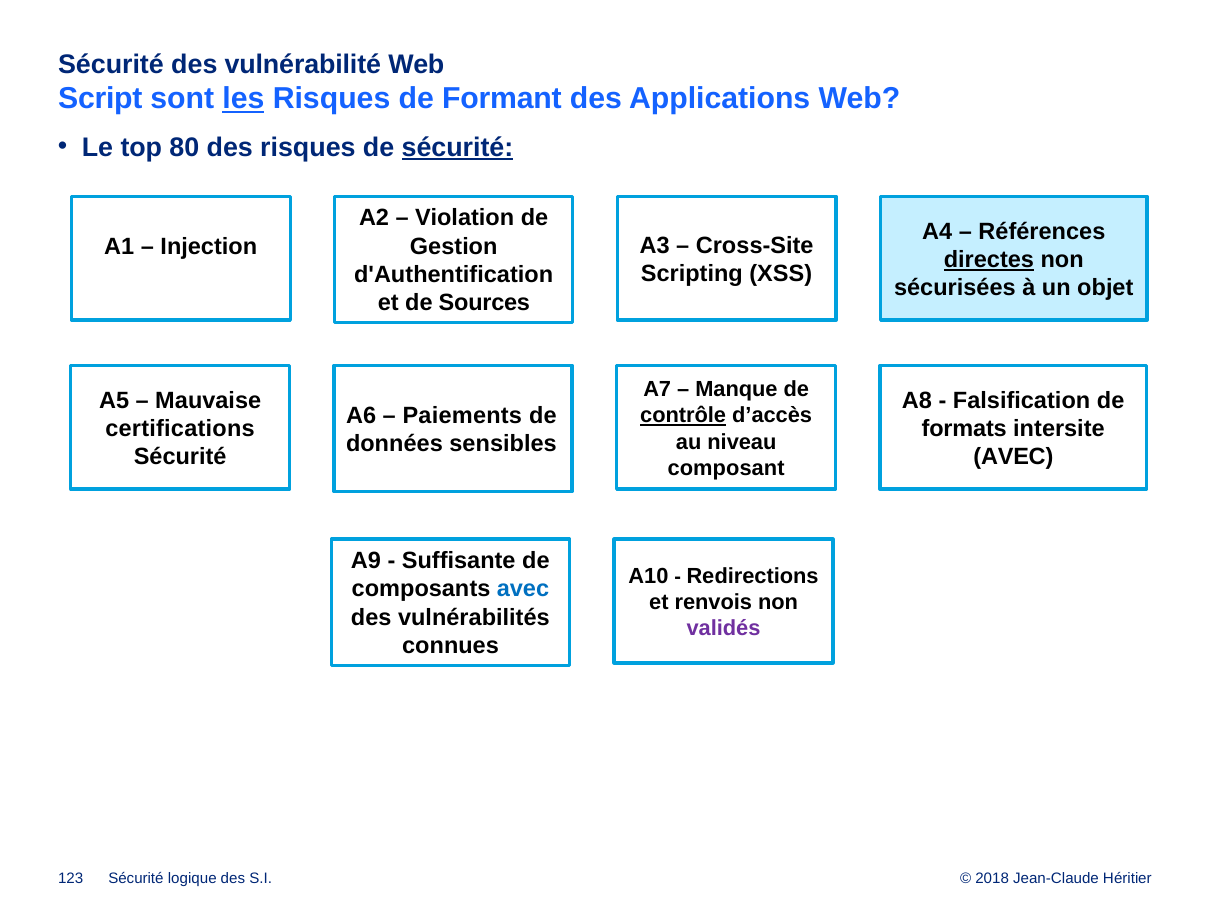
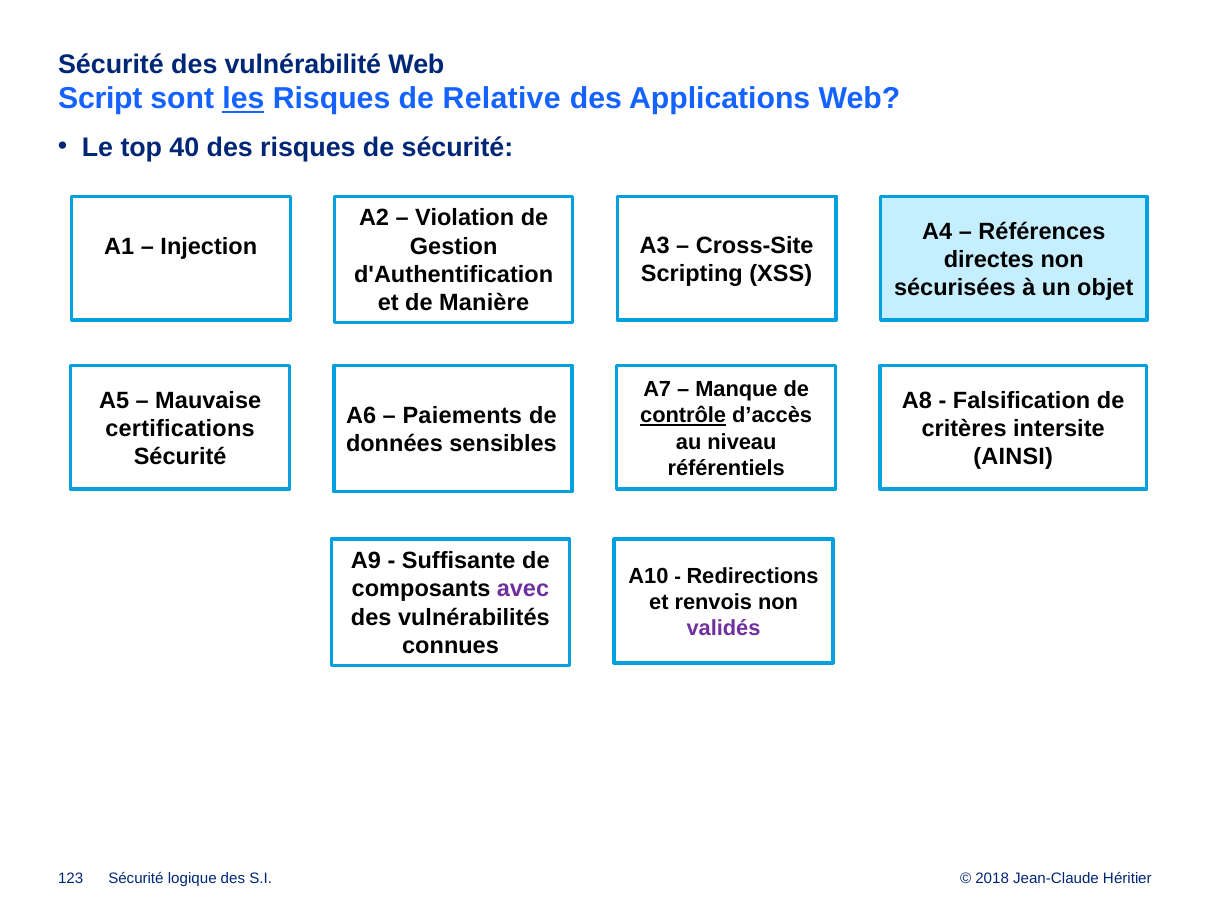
Formant: Formant -> Relative
80: 80 -> 40
sécurité at (457, 148) underline: present -> none
directes underline: present -> none
Sources: Sources -> Manière
formats: formats -> critères
AVEC at (1013, 457): AVEC -> AINSI
composant: composant -> référentiels
avec at (523, 589) colour: blue -> purple
